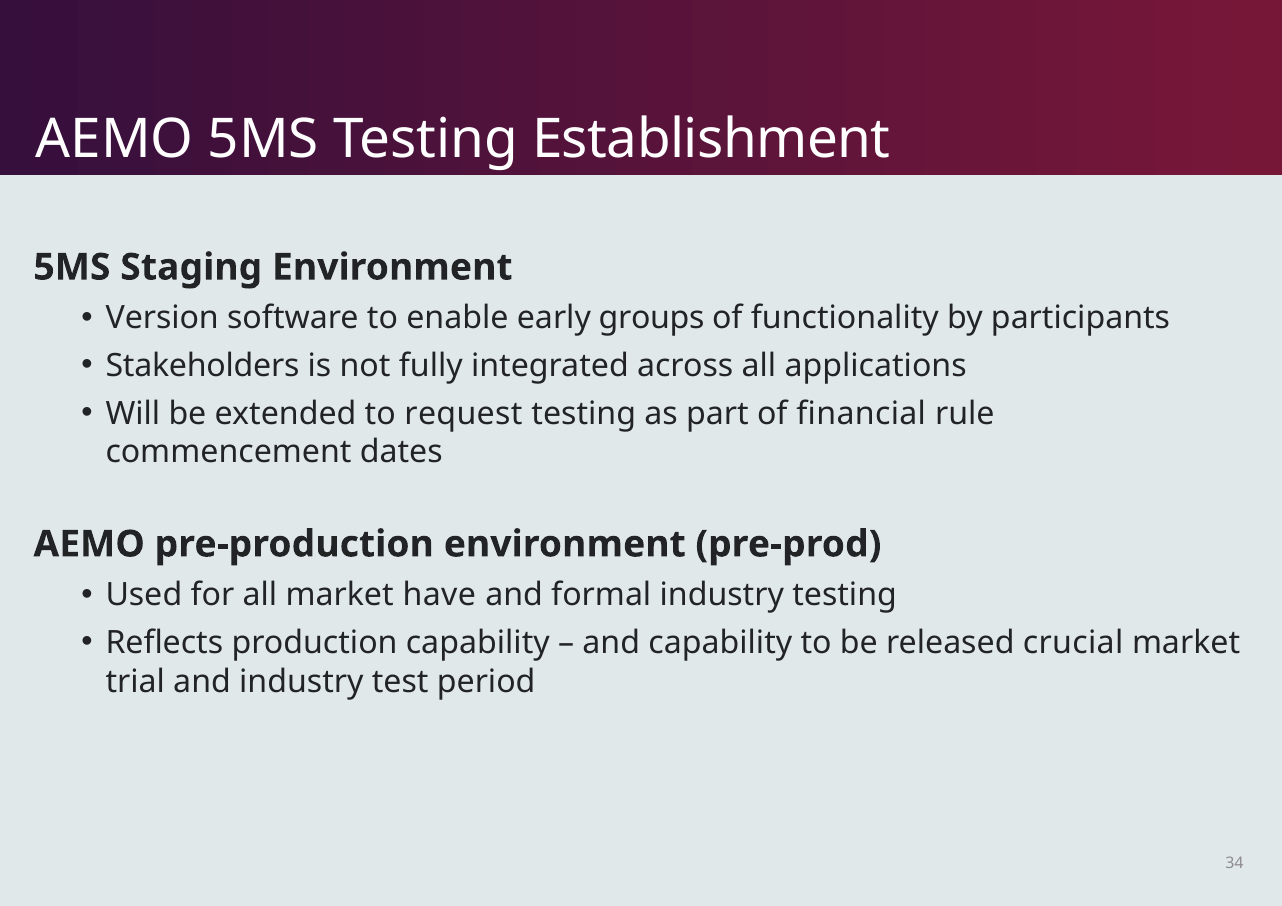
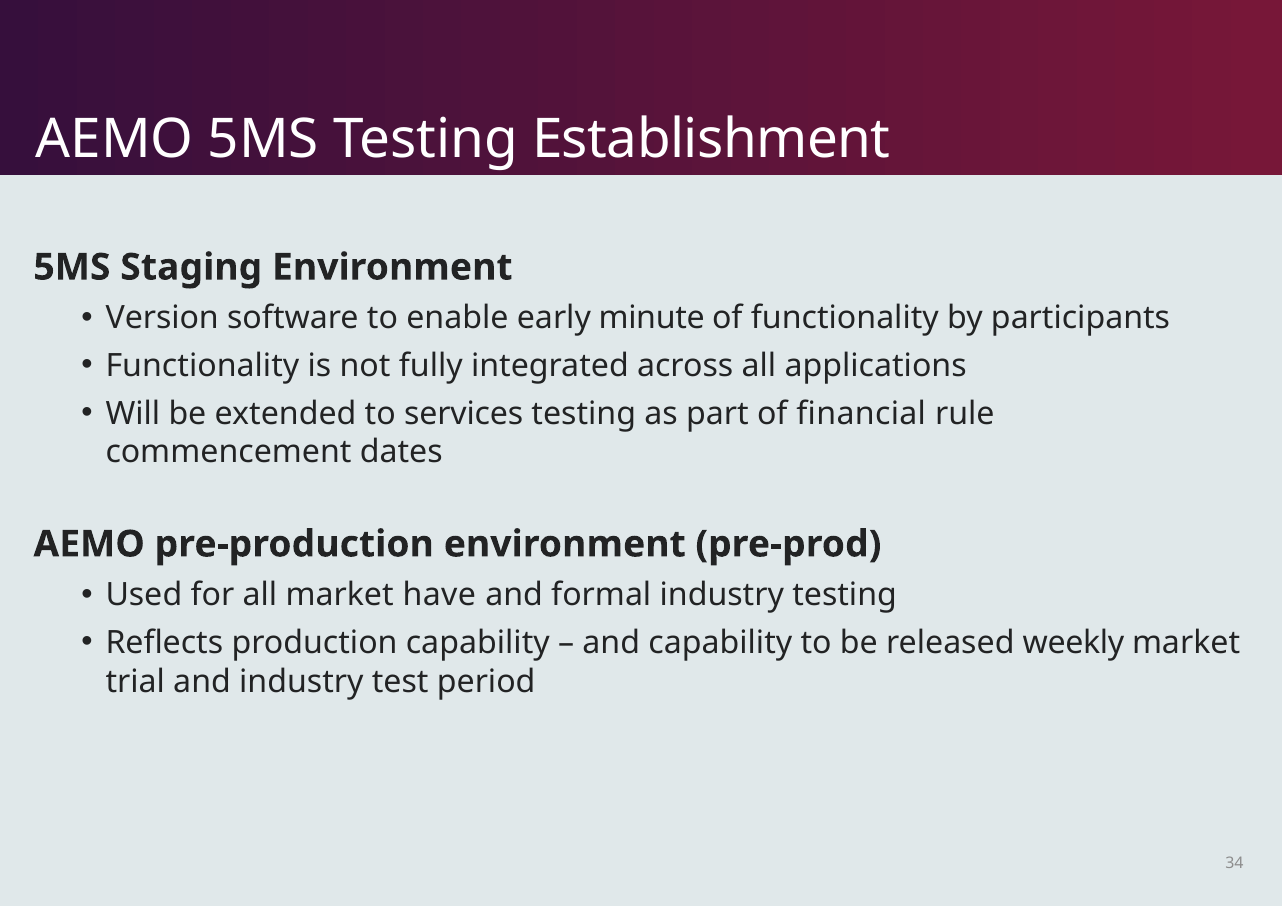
groups: groups -> minute
Stakeholders at (203, 366): Stakeholders -> Functionality
request: request -> services
crucial: crucial -> weekly
